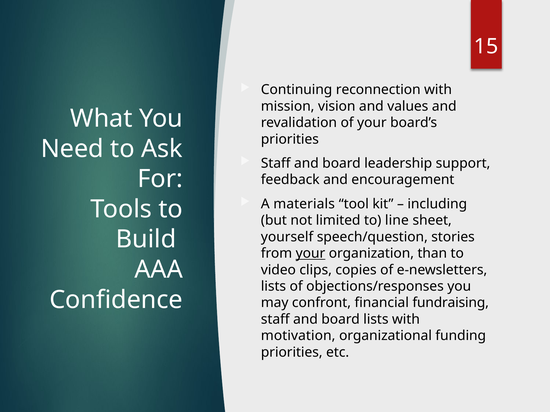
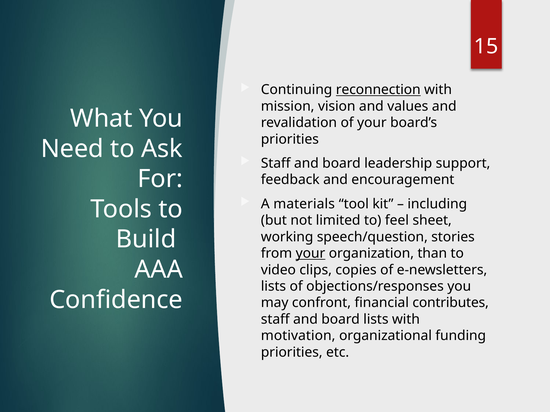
reconnection underline: none -> present
line: line -> feel
yourself: yourself -> working
fundraising: fundraising -> contributes
